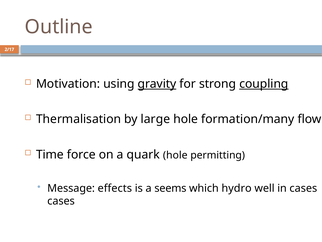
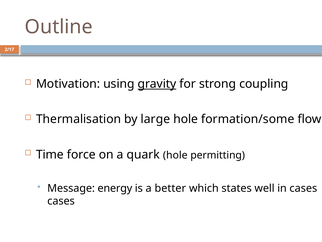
coupling underline: present -> none
formation/many: formation/many -> formation/some
effects: effects -> energy
seems: seems -> better
hydro: hydro -> states
